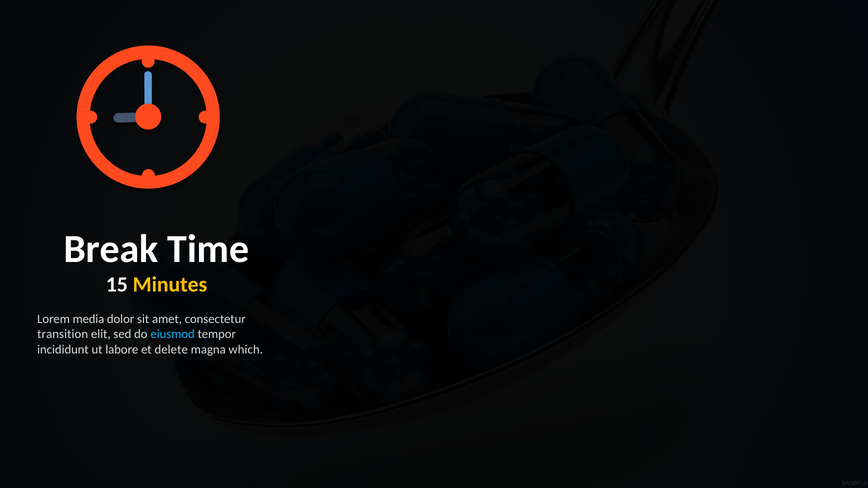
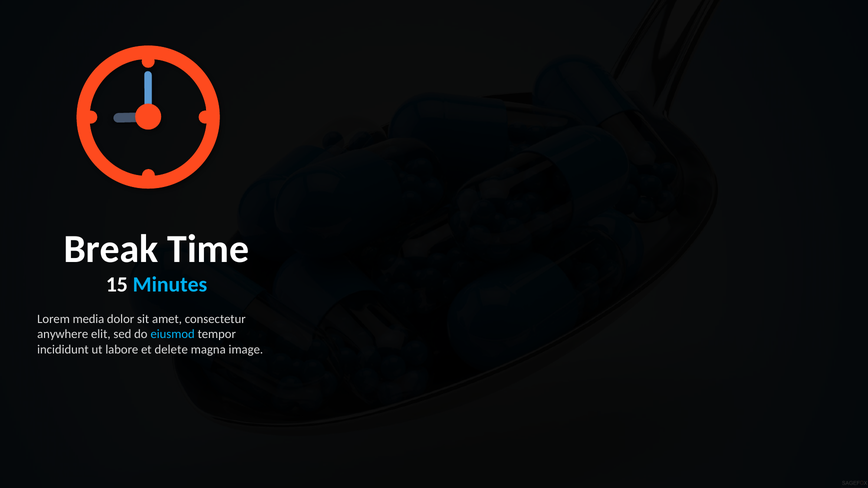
Minutes colour: yellow -> light blue
transition: transition -> anywhere
which: which -> image
